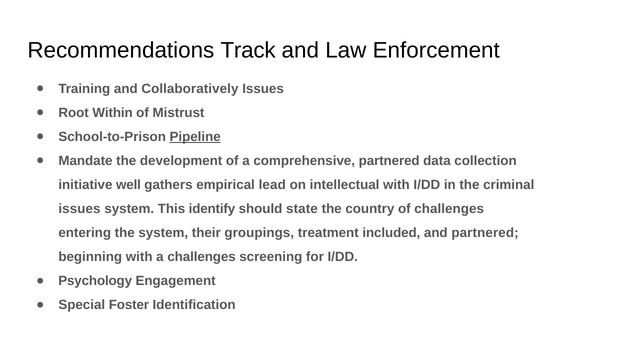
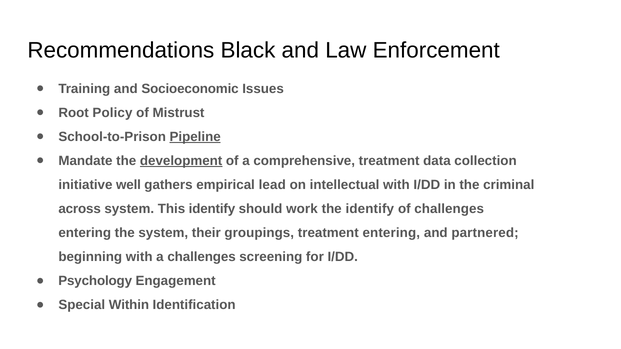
Track: Track -> Black
Collaboratively: Collaboratively -> Socioeconomic
Within: Within -> Policy
development underline: none -> present
comprehensive partnered: partnered -> treatment
issues at (79, 209): issues -> across
state: state -> work
the country: country -> identify
treatment included: included -> entering
Foster: Foster -> Within
